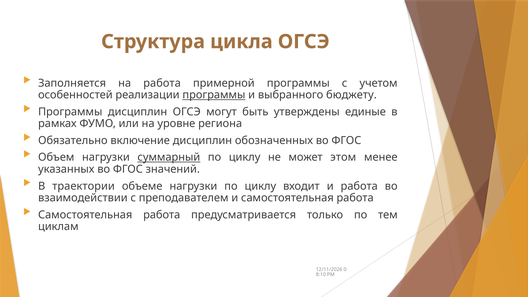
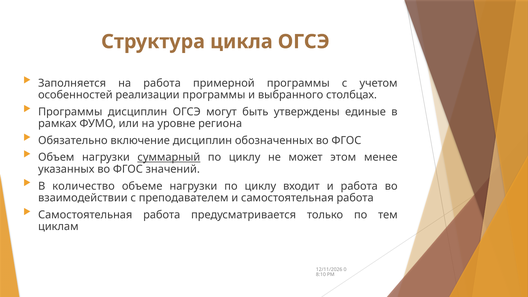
программы at (214, 95) underline: present -> none
бюджету: бюджету -> столбцах
траектории: траектории -> количество
